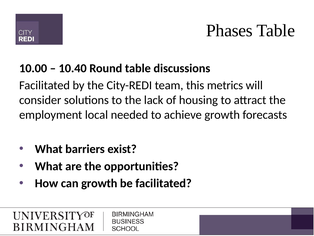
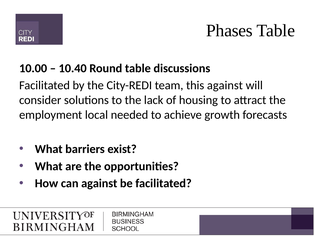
this metrics: metrics -> against
can growth: growth -> against
